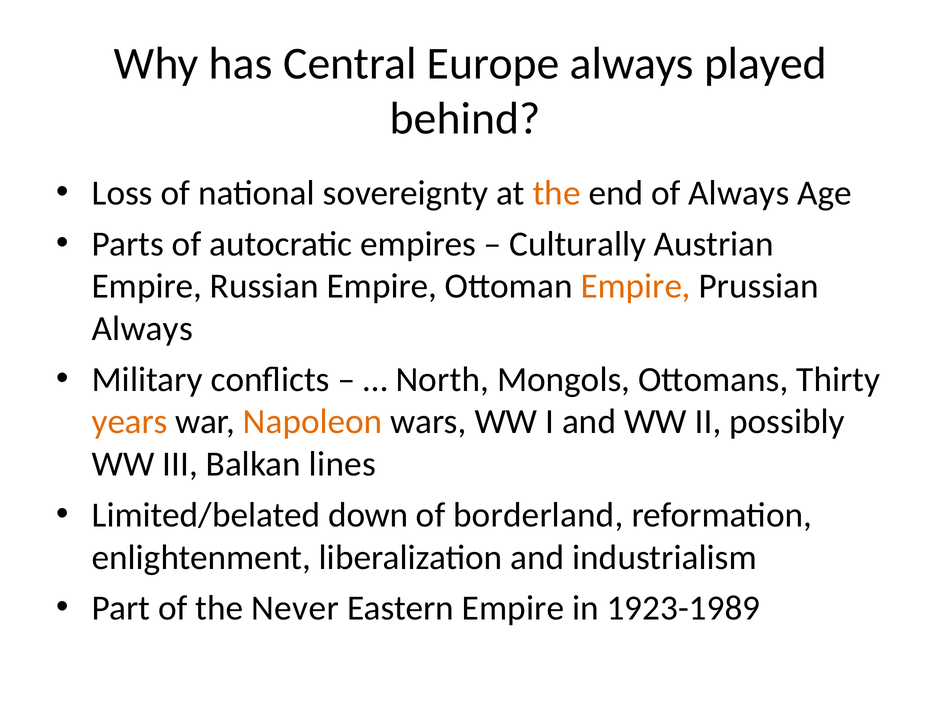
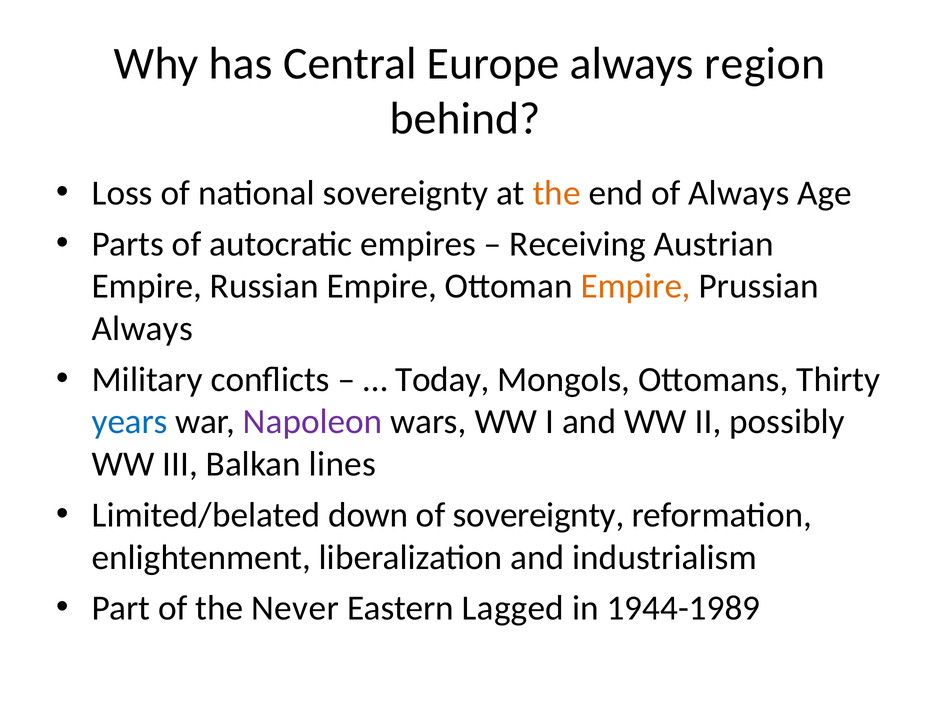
played: played -> region
Culturally: Culturally -> Receiving
North: North -> Today
years colour: orange -> blue
Napoleon colour: orange -> purple
of borderland: borderland -> sovereignty
Eastern Empire: Empire -> Lagged
1923-1989: 1923-1989 -> 1944-1989
